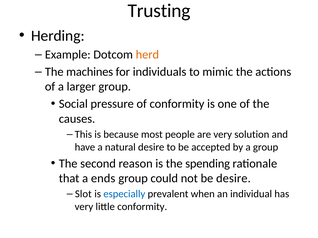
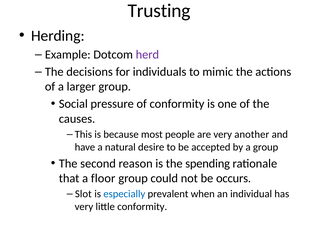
herd colour: orange -> purple
machines: machines -> decisions
solution: solution -> another
ends: ends -> floor
be desire: desire -> occurs
